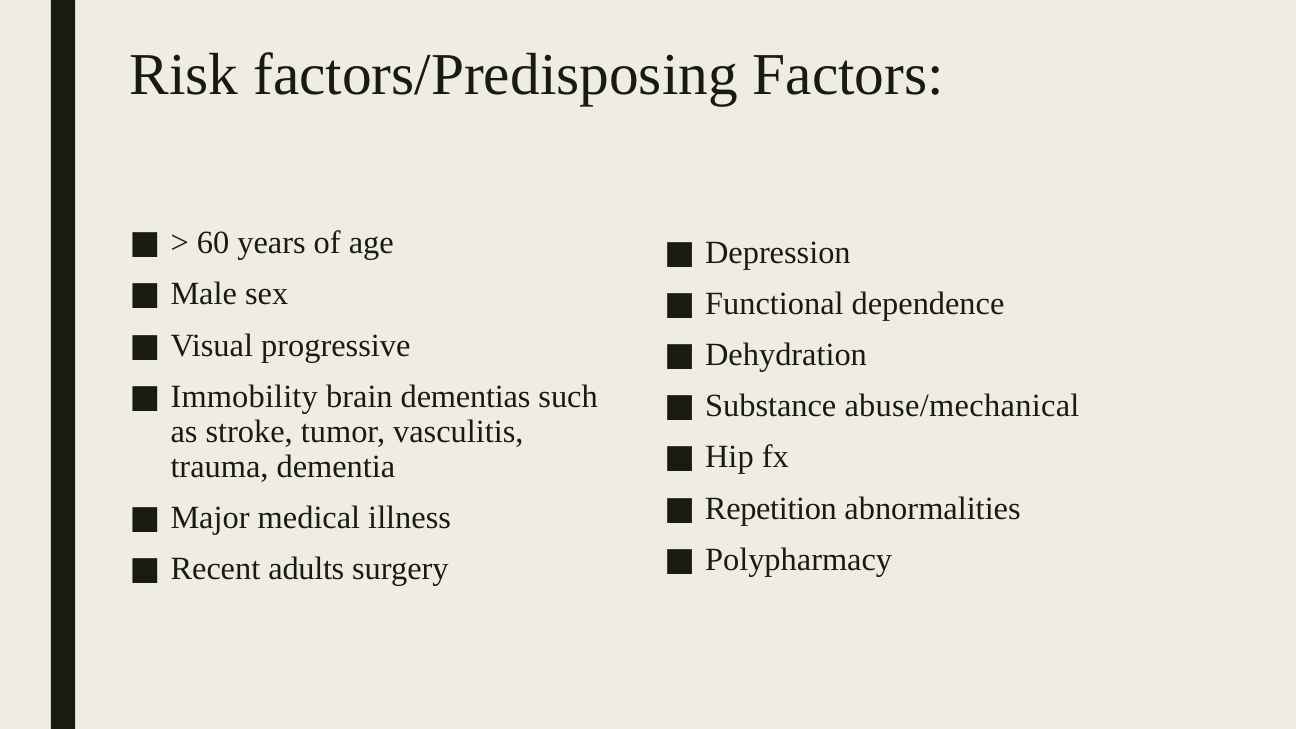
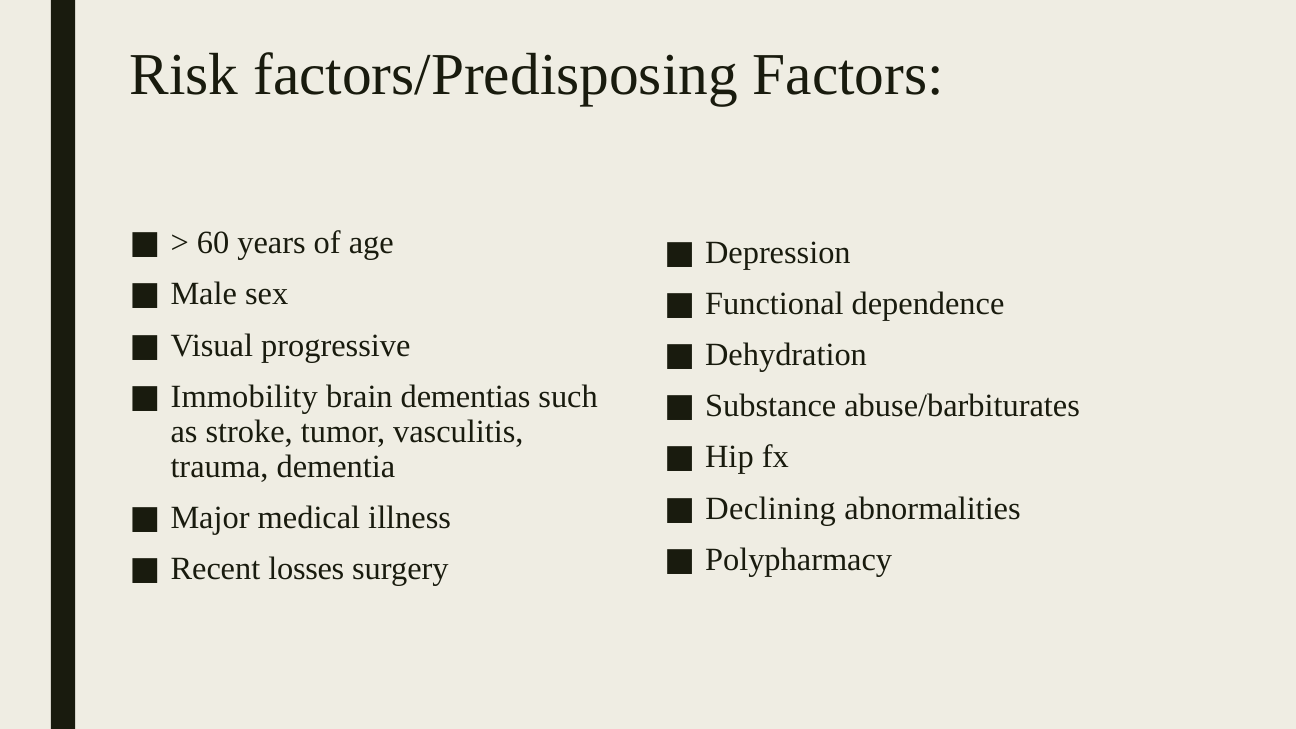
abuse/mechanical: abuse/mechanical -> abuse/barbiturates
Repetition: Repetition -> Declining
adults: adults -> losses
